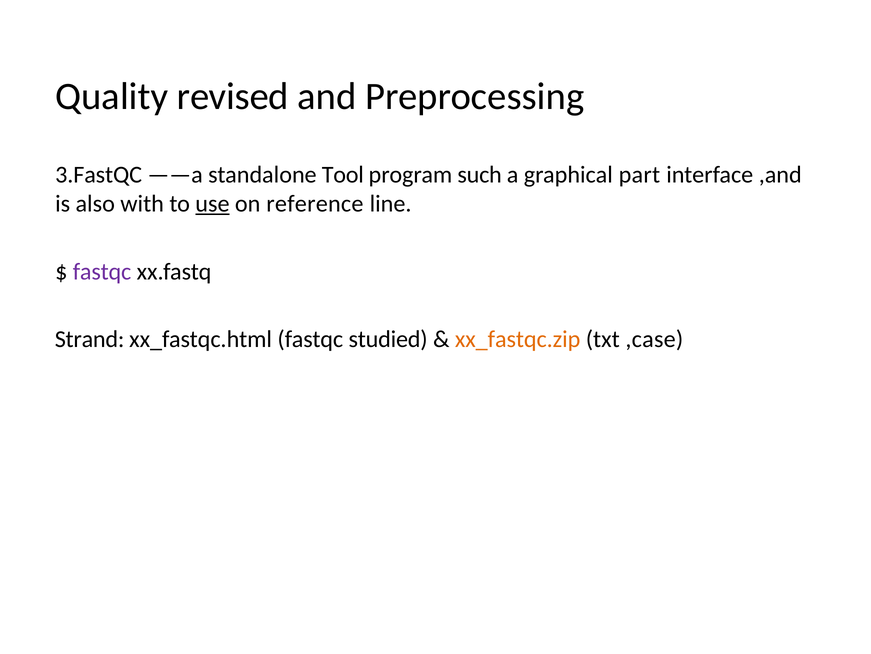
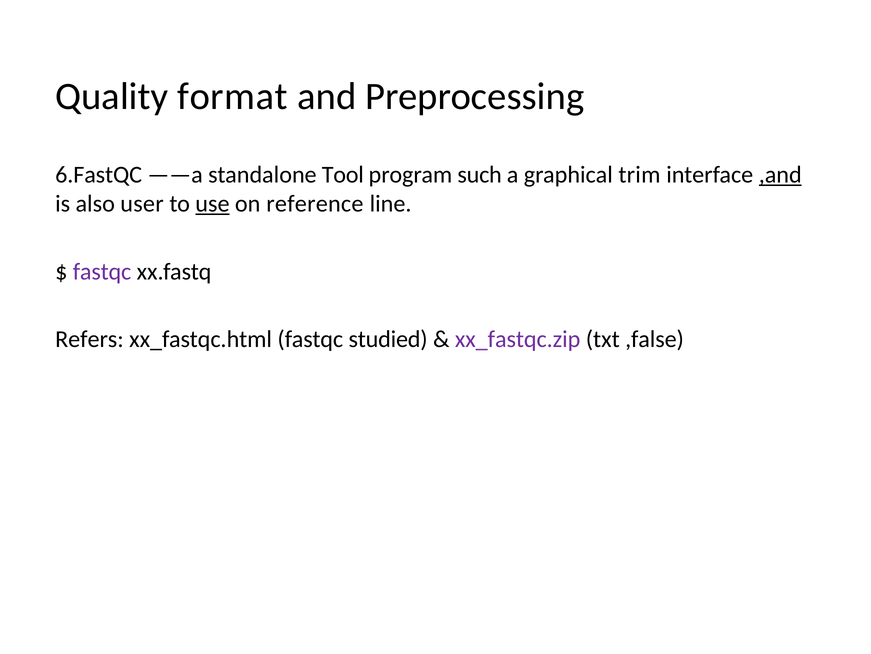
revised: revised -> format
3.FastQC: 3.FastQC -> 6.FastQC
part: part -> trim
,and underline: none -> present
with: with -> user
Strand: Strand -> Refers
xx_fastqc.zip colour: orange -> purple
,case: ,case -> ,false
